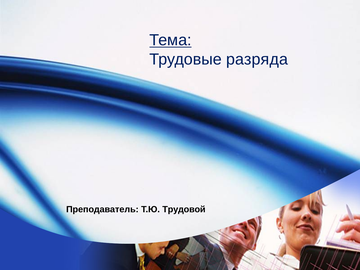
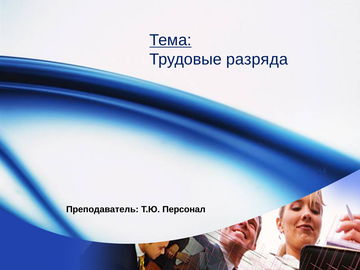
Трудовой: Трудовой -> Персонал
